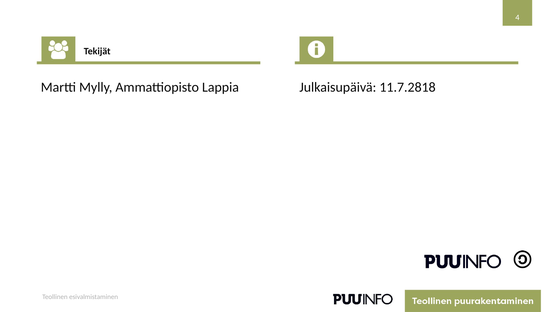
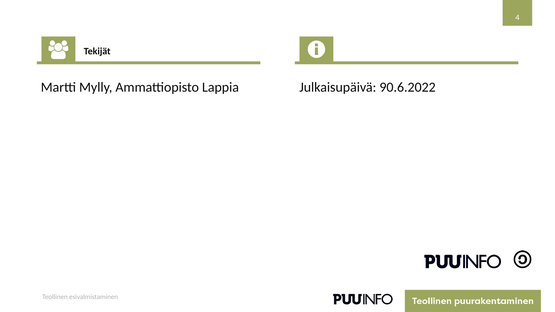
11.7.2818: 11.7.2818 -> 90.6.2022
